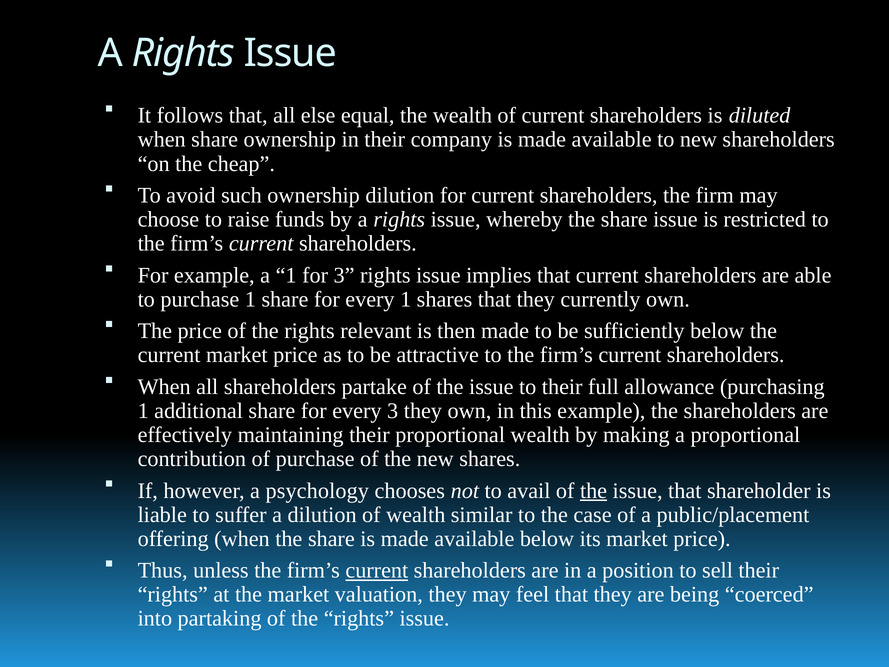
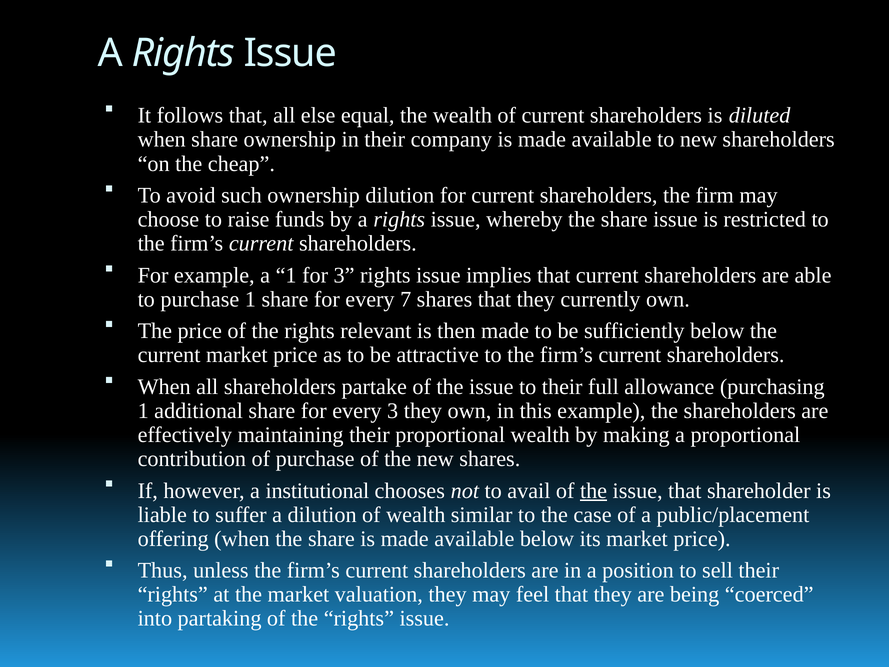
every 1: 1 -> 7
psychology: psychology -> institutional
current at (377, 570) underline: present -> none
